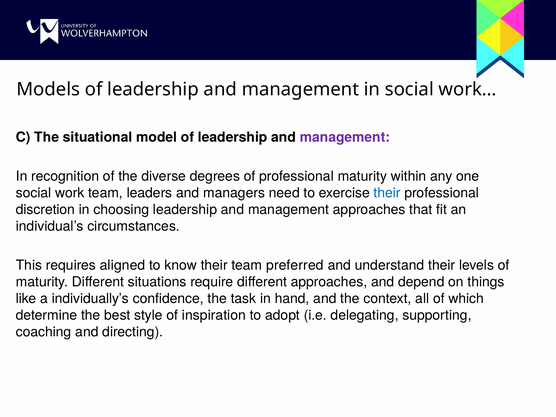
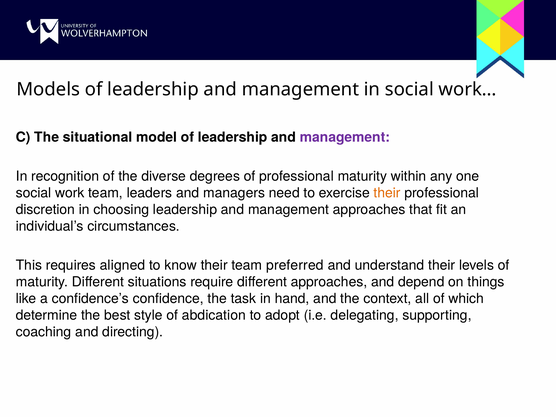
their at (387, 193) colour: blue -> orange
individually’s: individually’s -> confidence’s
inspiration: inspiration -> abdication
